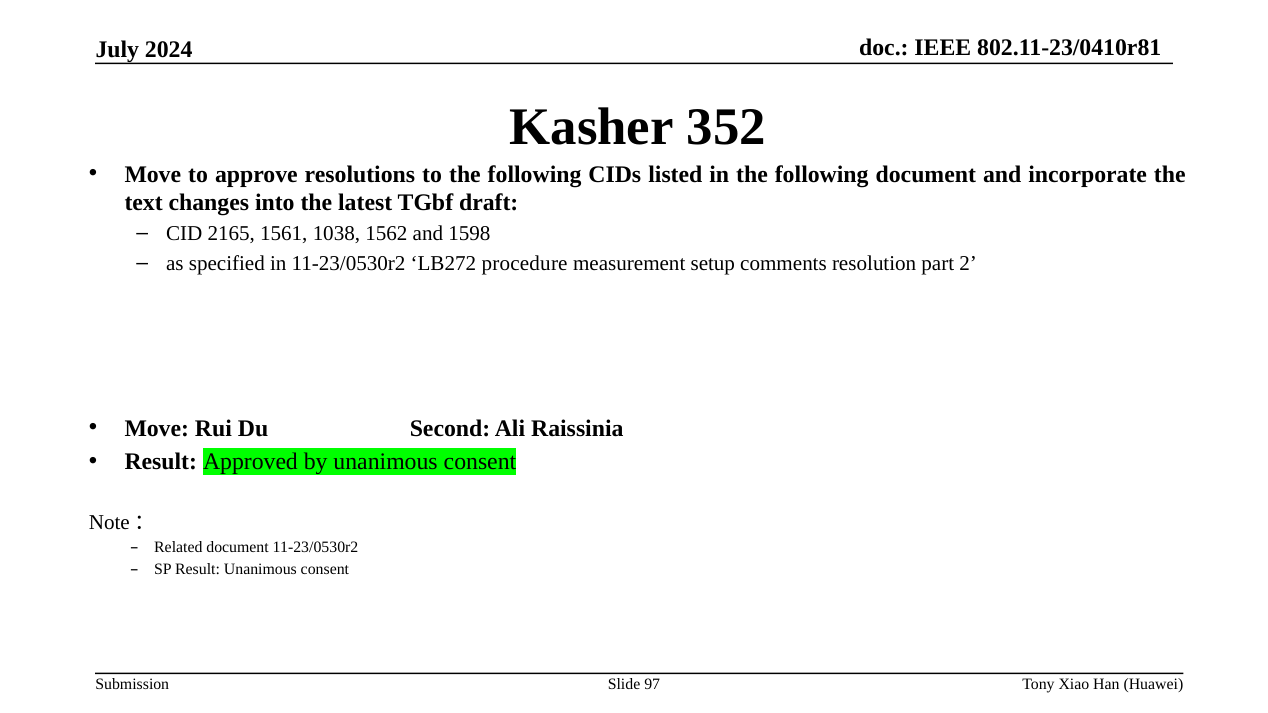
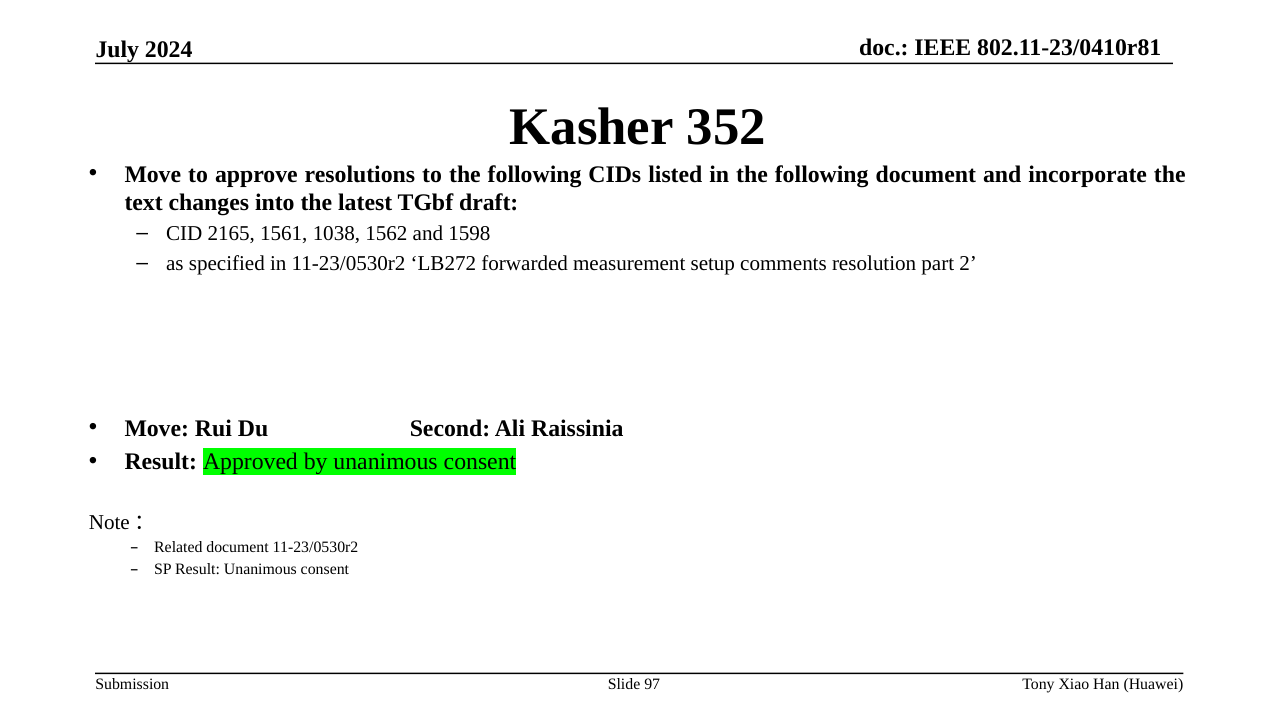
procedure: procedure -> forwarded
